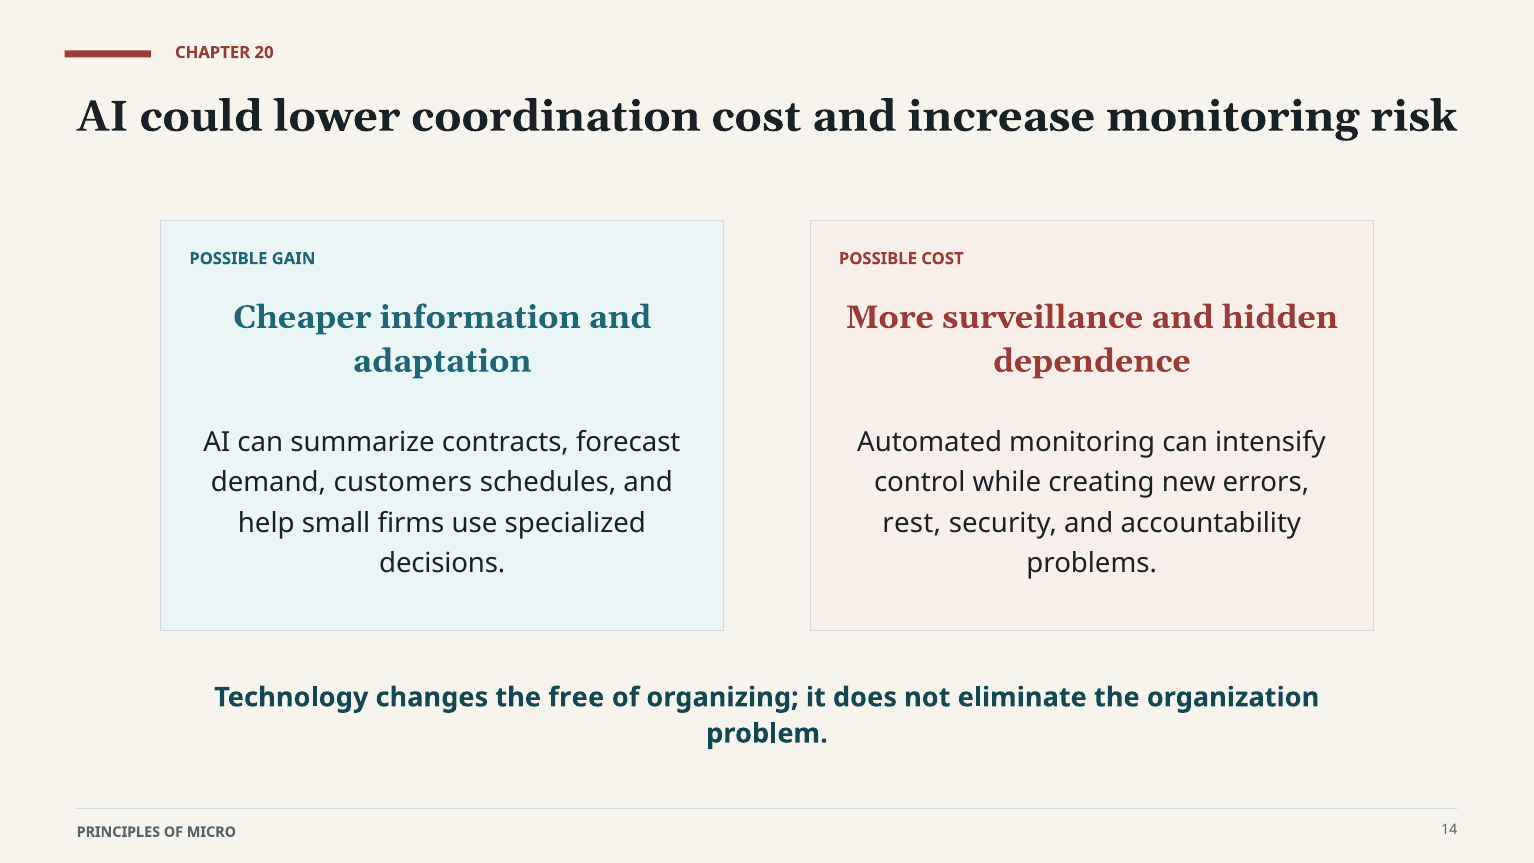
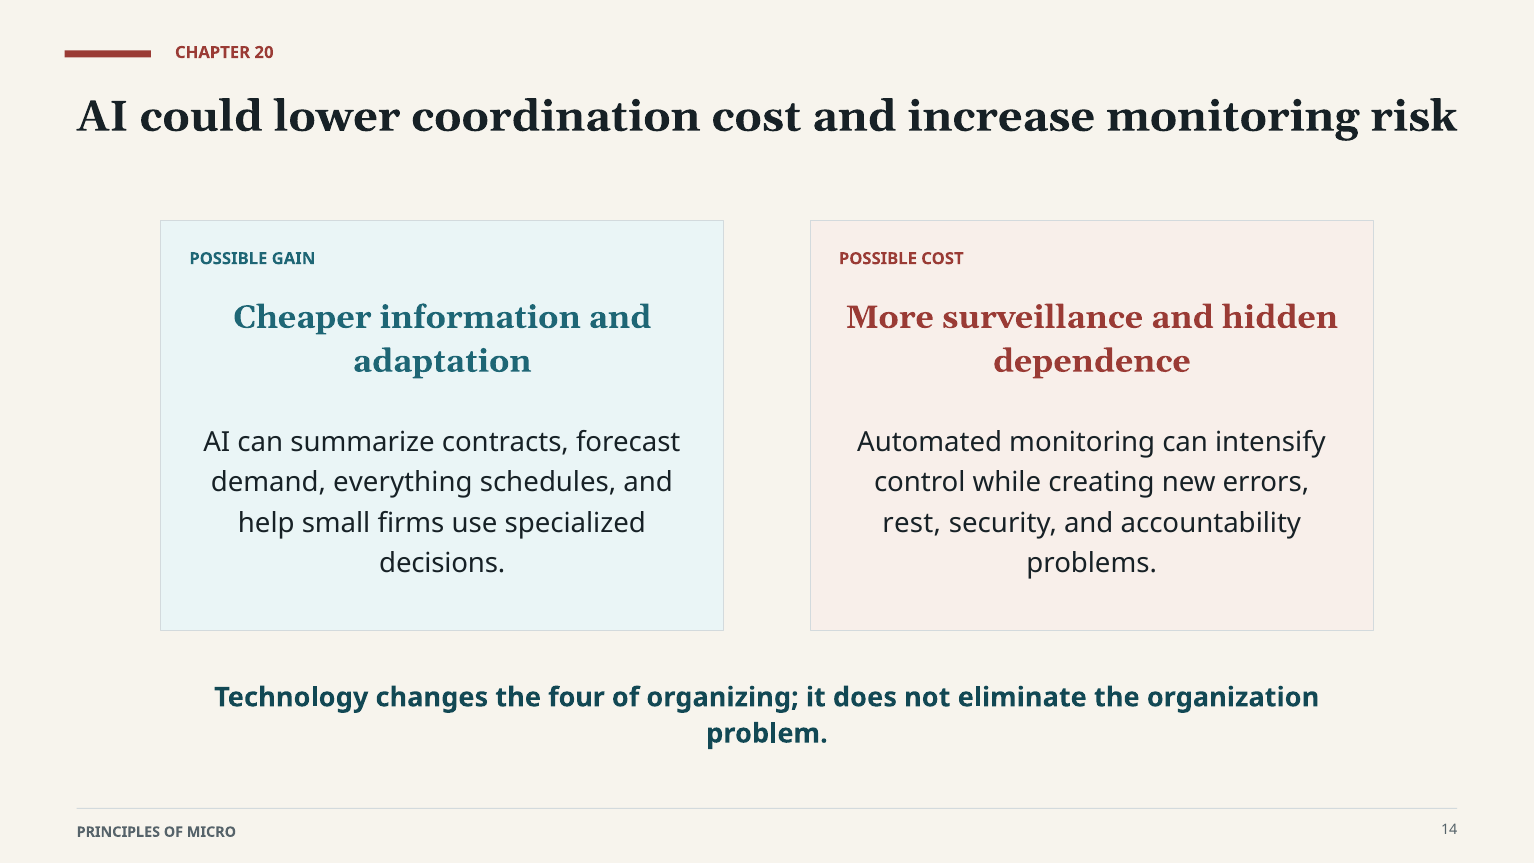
customers: customers -> everything
free: free -> four
